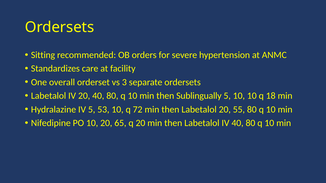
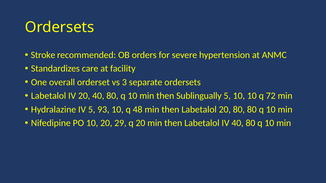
Sitting: Sitting -> Stroke
18: 18 -> 72
53: 53 -> 93
72: 72 -> 48
20 55: 55 -> 80
65: 65 -> 29
